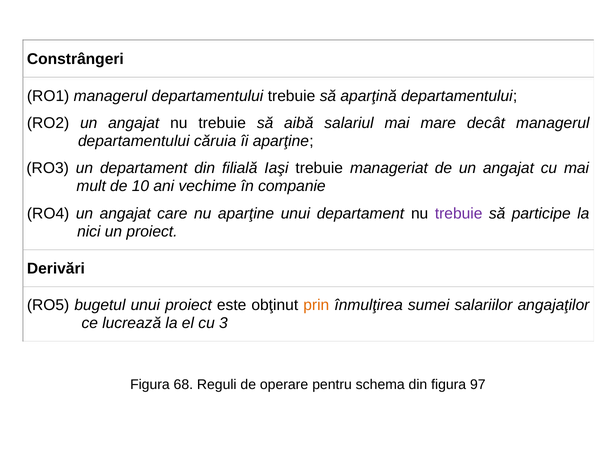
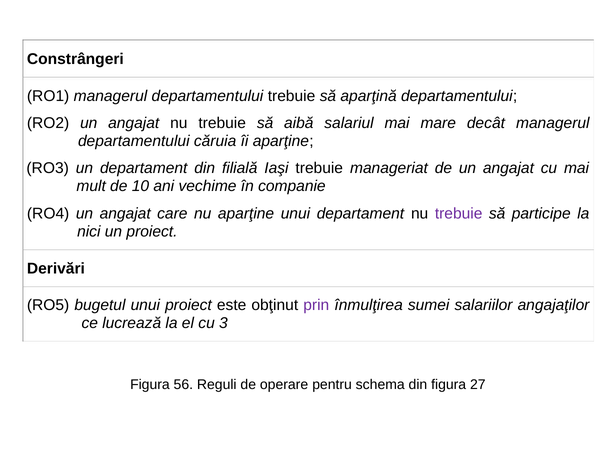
prin colour: orange -> purple
68: 68 -> 56
97: 97 -> 27
